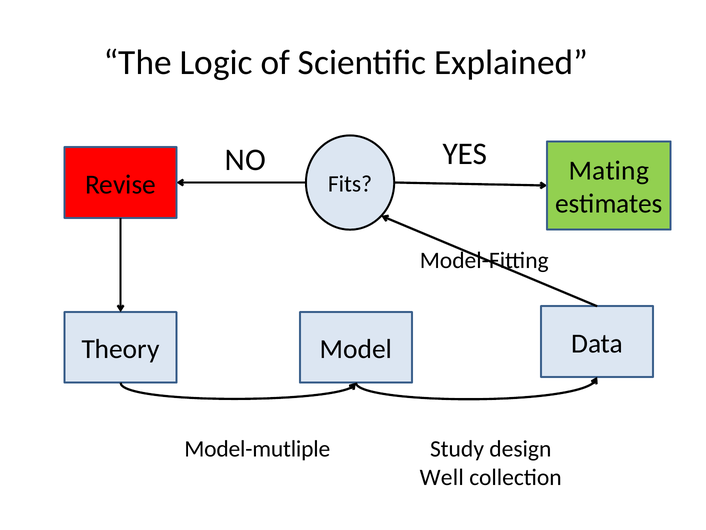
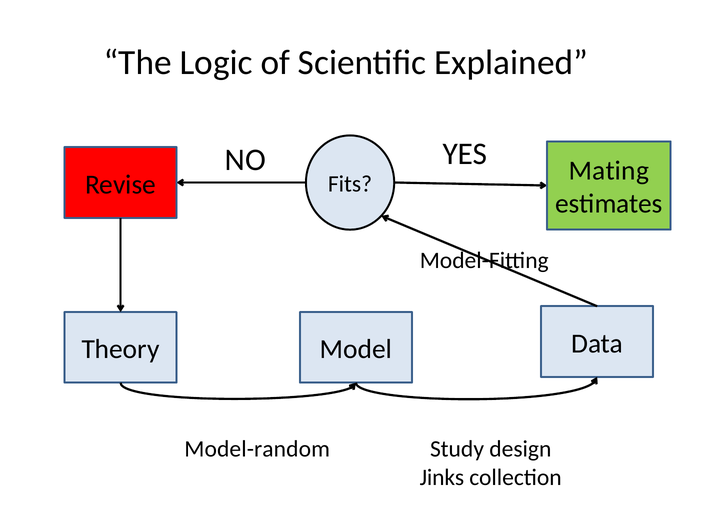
Model-mutliple: Model-mutliple -> Model-random
Well: Well -> Jinks
